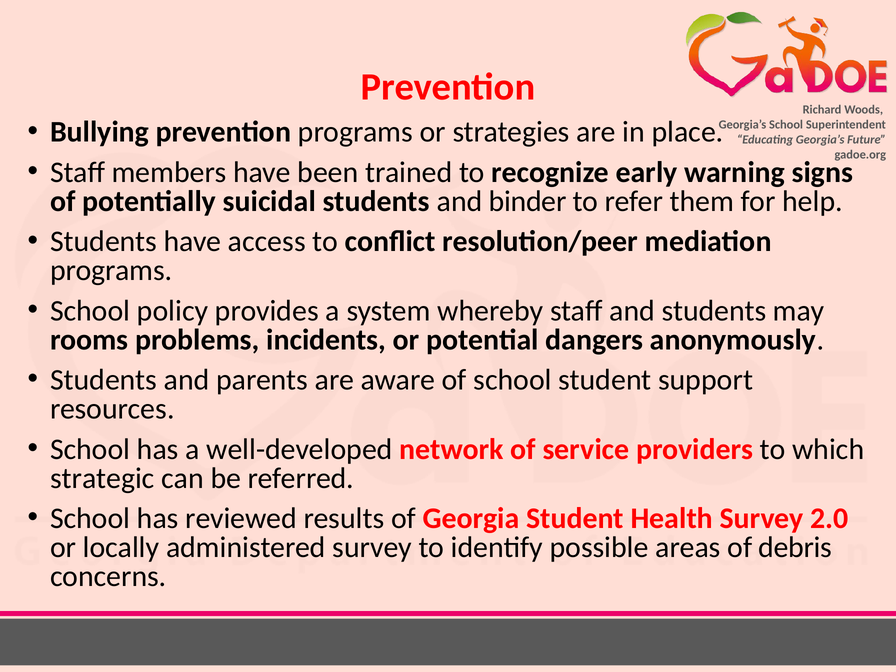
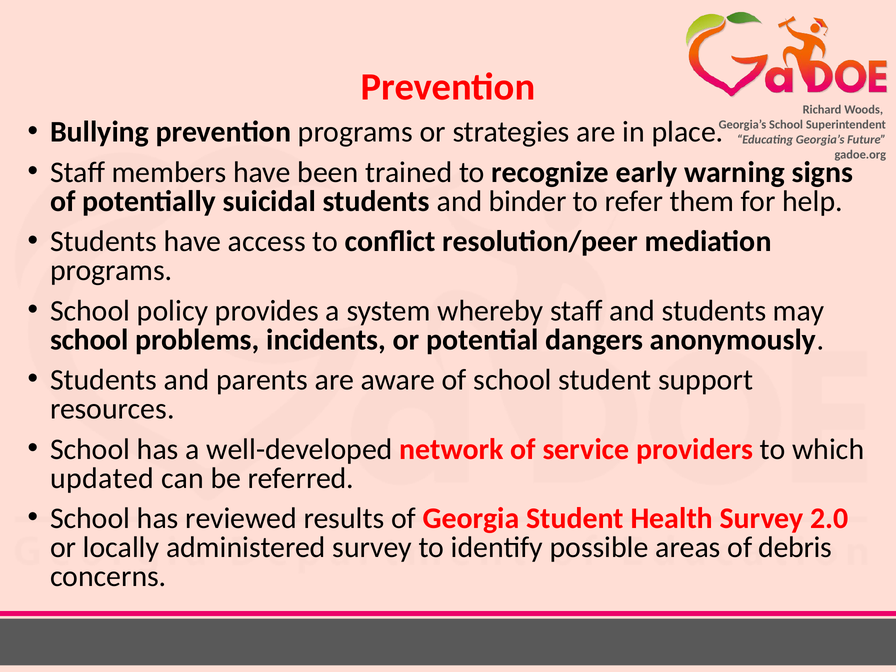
rooms at (89, 340): rooms -> school
strategic: strategic -> updated
